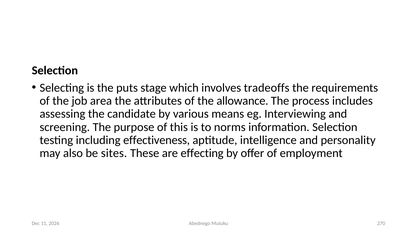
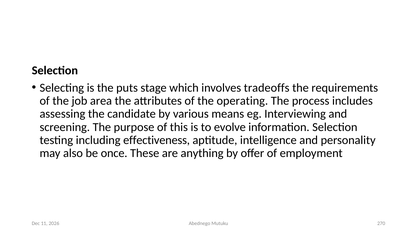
allowance: allowance -> operating
norms: norms -> evolve
sites: sites -> once
effecting: effecting -> anything
